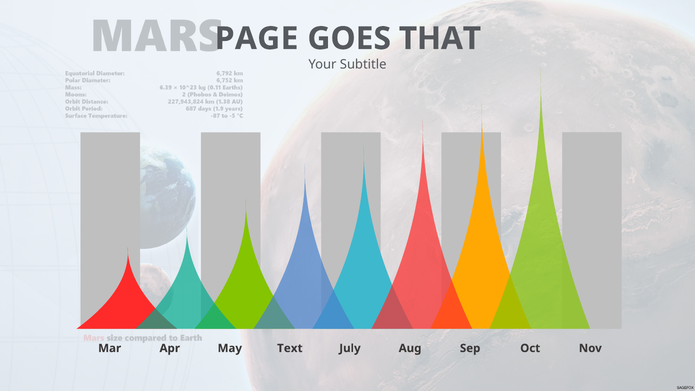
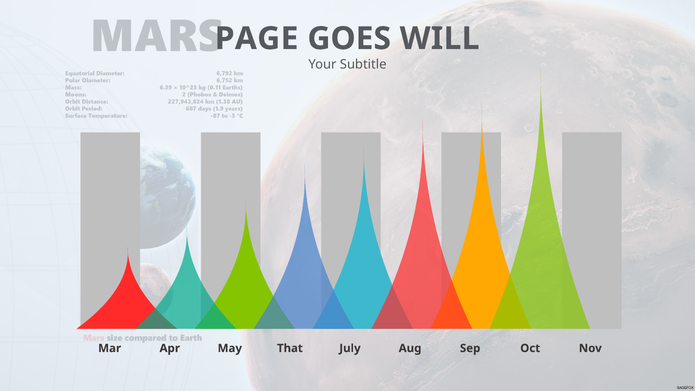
THAT: THAT -> WILL
Text: Text -> That
